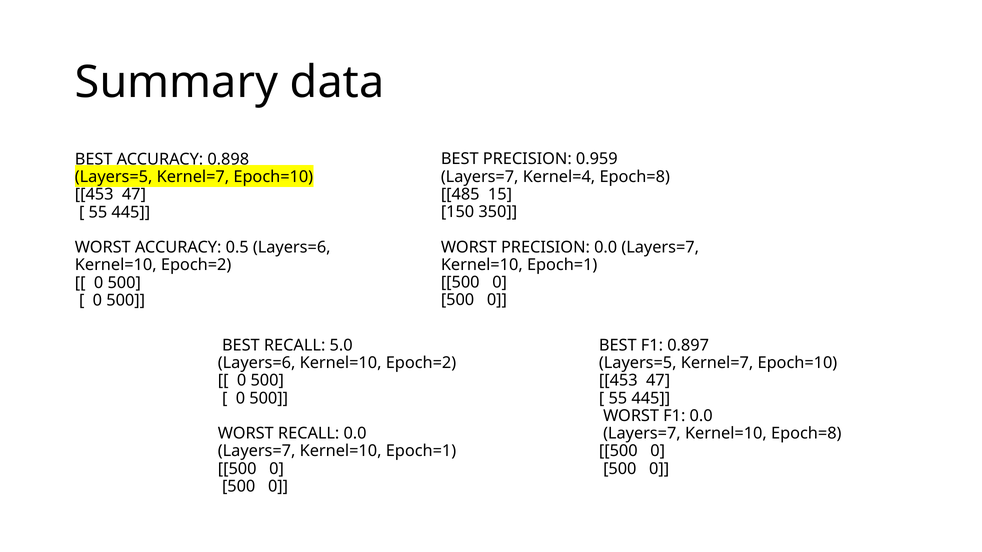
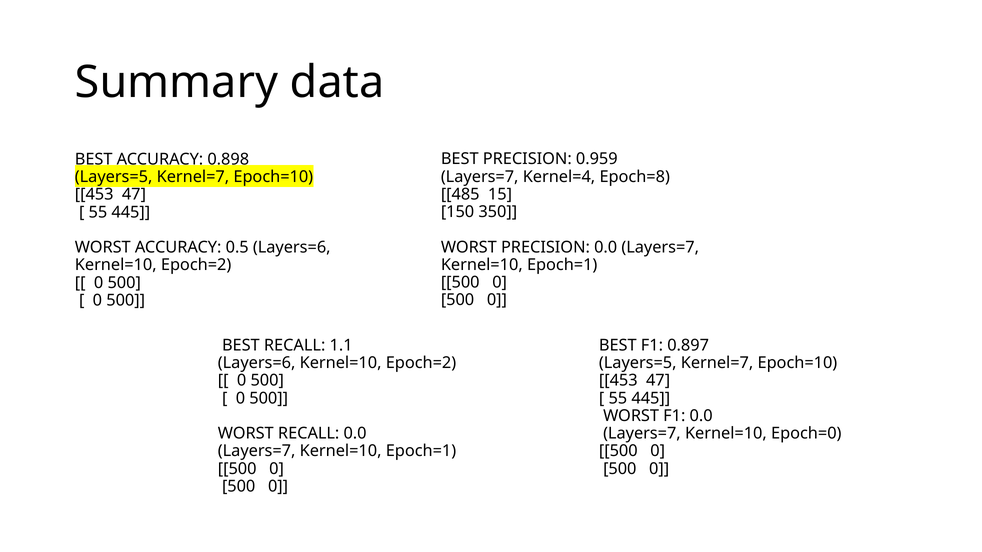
5.0: 5.0 -> 1.1
Kernel=10 Epoch=8: Epoch=8 -> Epoch=0
